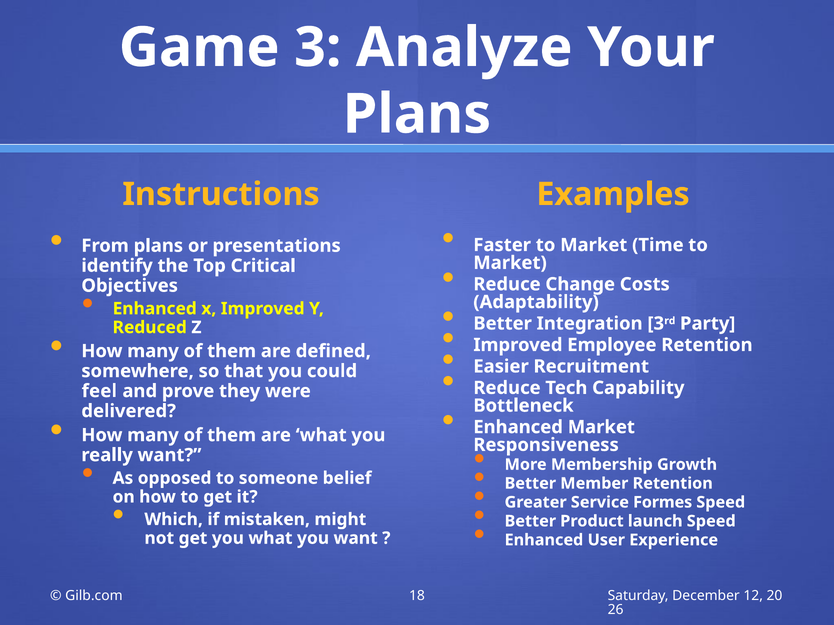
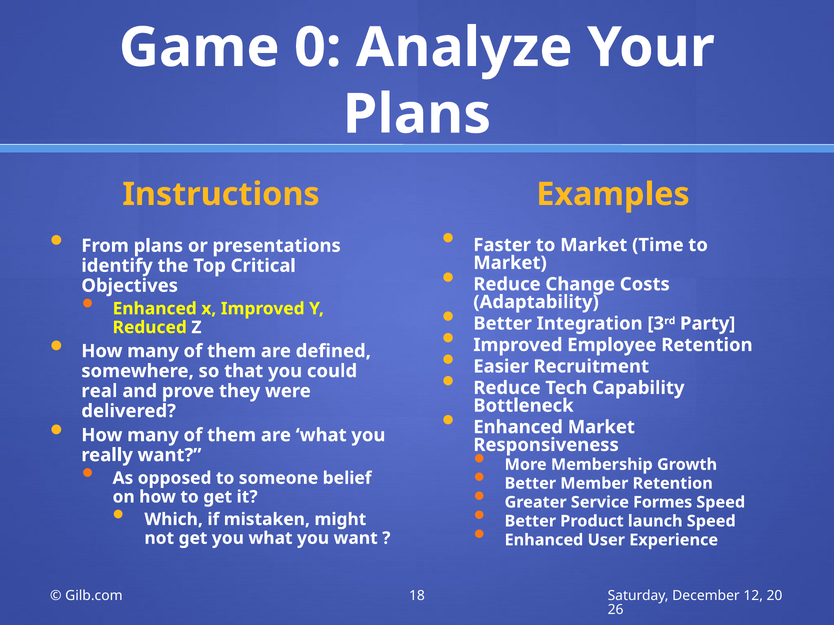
3: 3 -> 0
feel: feel -> real
